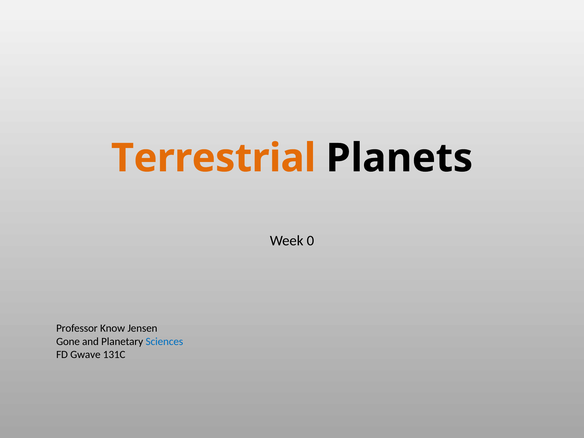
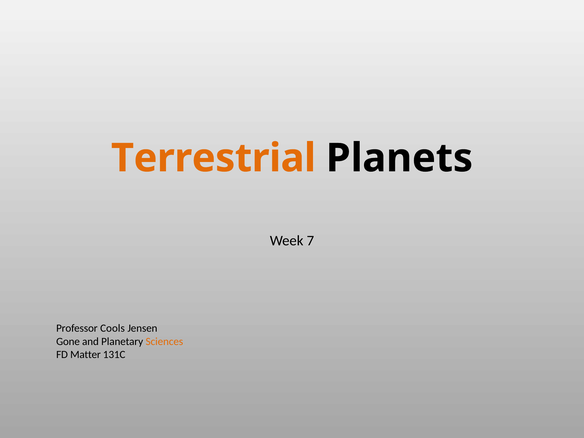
0: 0 -> 7
Know: Know -> Cools
Sciences colour: blue -> orange
Gwave: Gwave -> Matter
